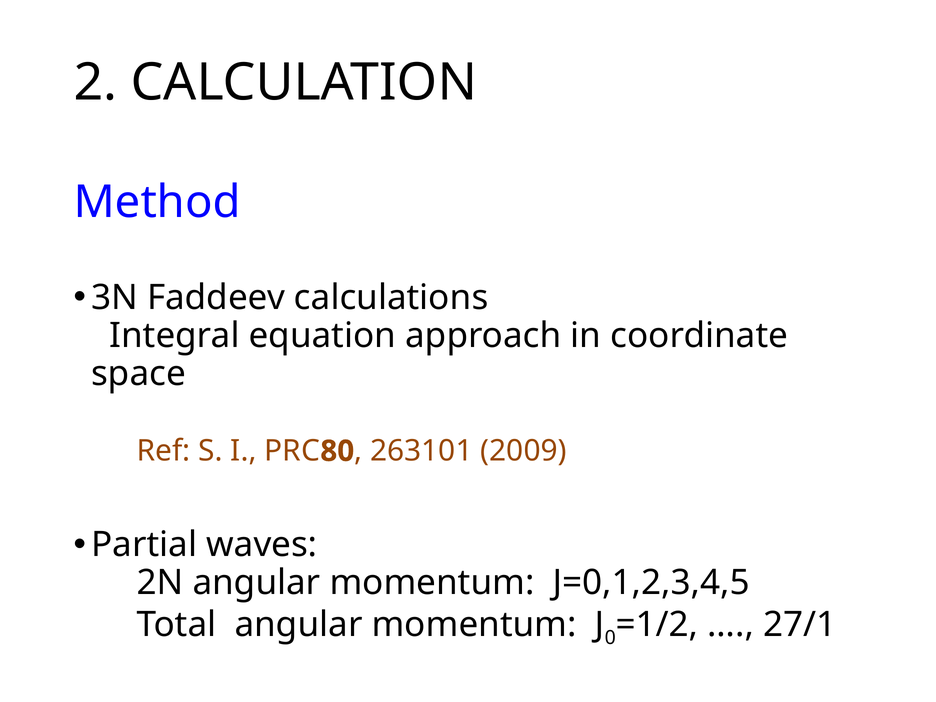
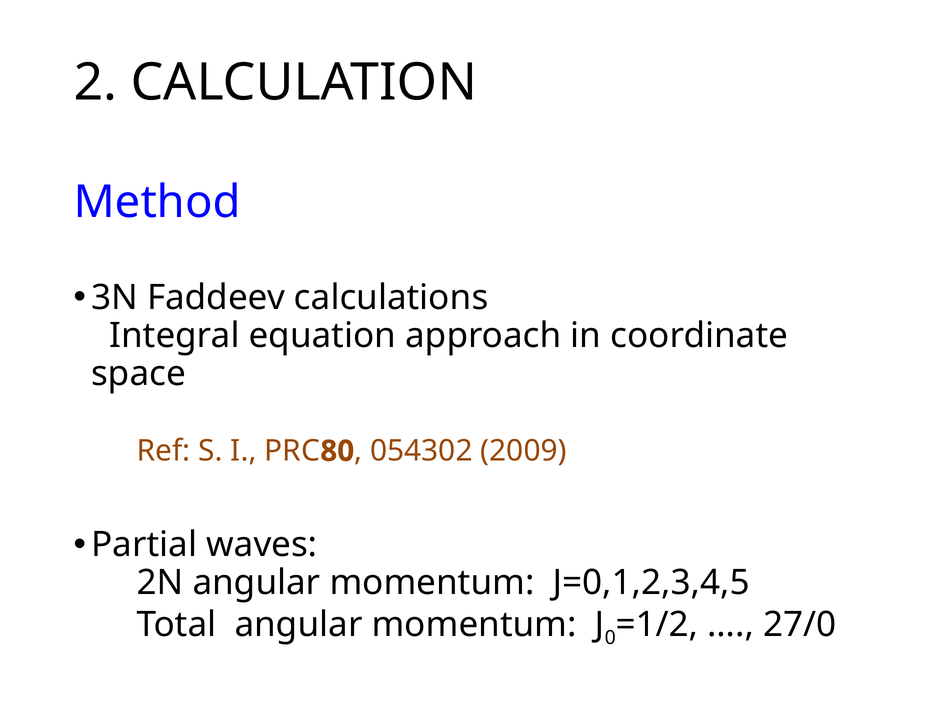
263101: 263101 -> 054302
27/1: 27/1 -> 27/0
